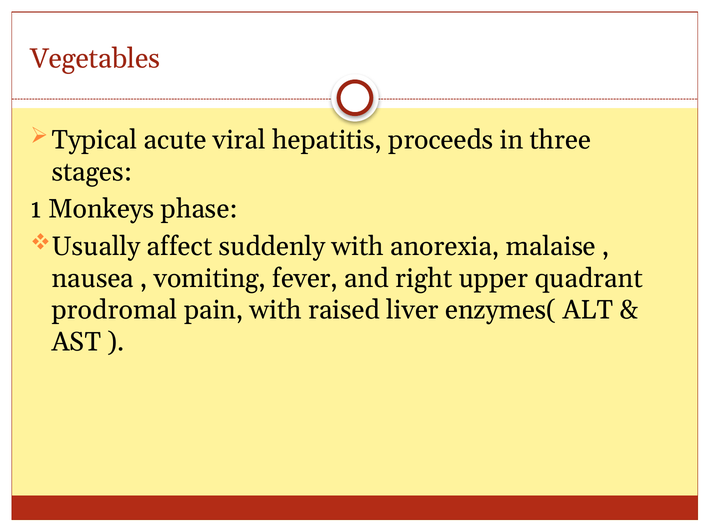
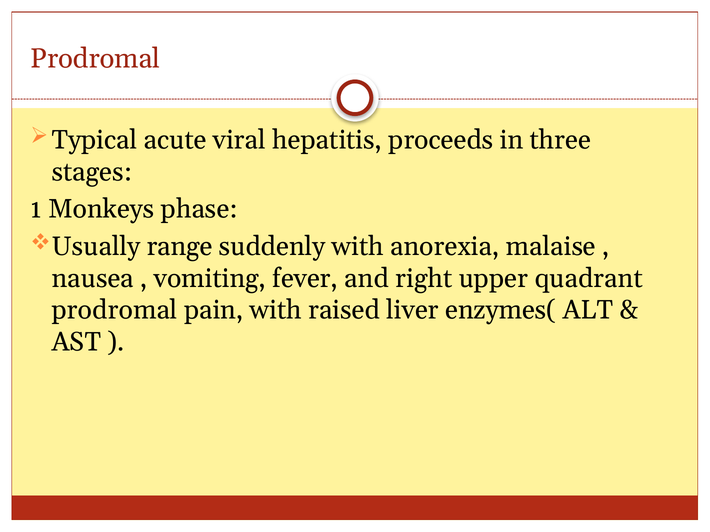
Vegetables at (95, 59): Vegetables -> Prodromal
affect: affect -> range
